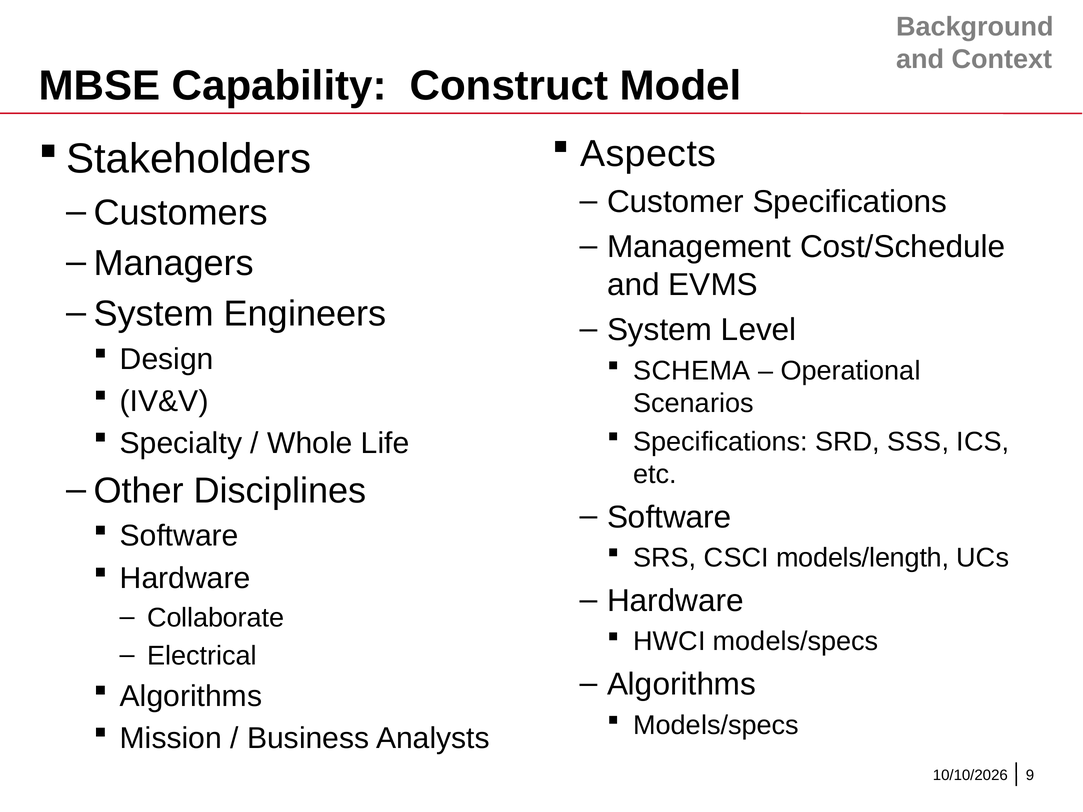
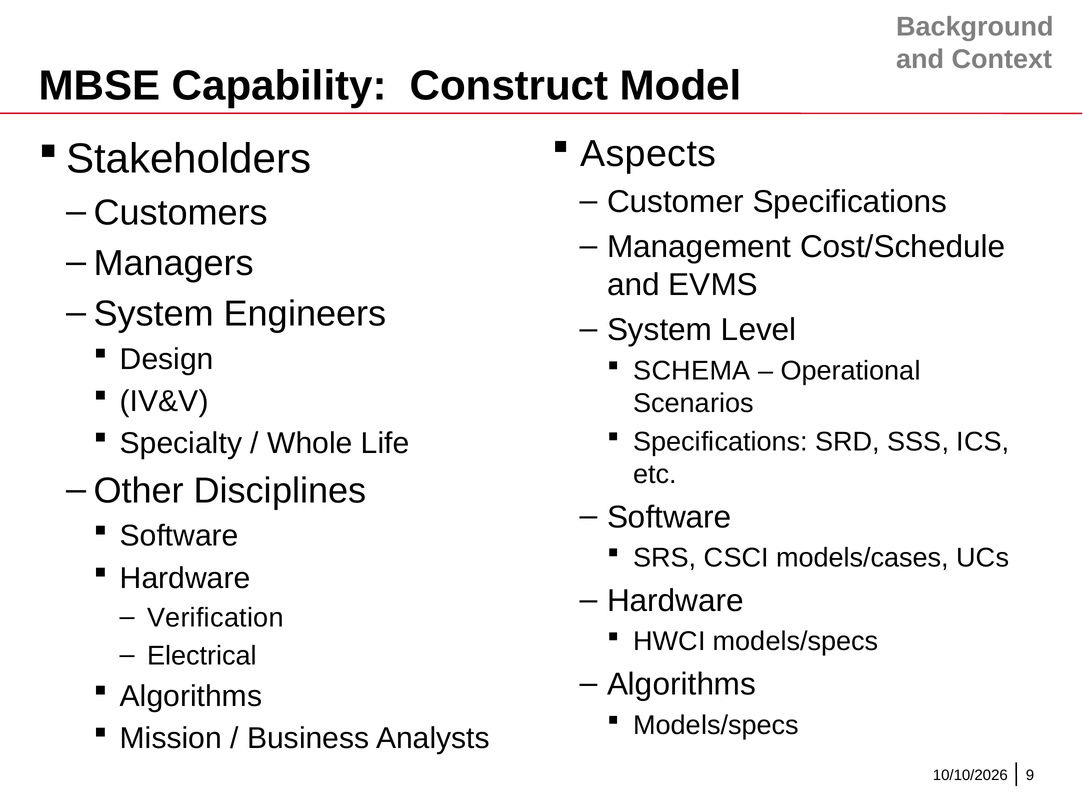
models/length: models/length -> models/cases
Collaborate: Collaborate -> Verification
